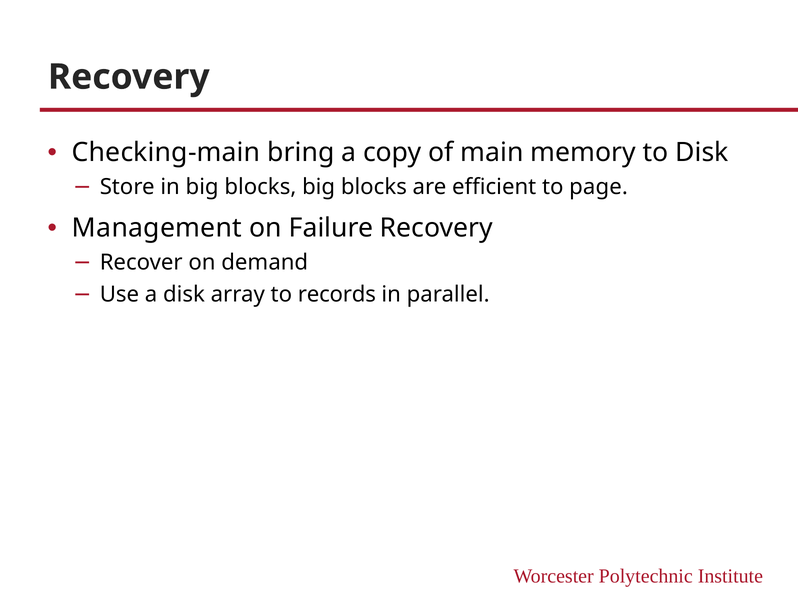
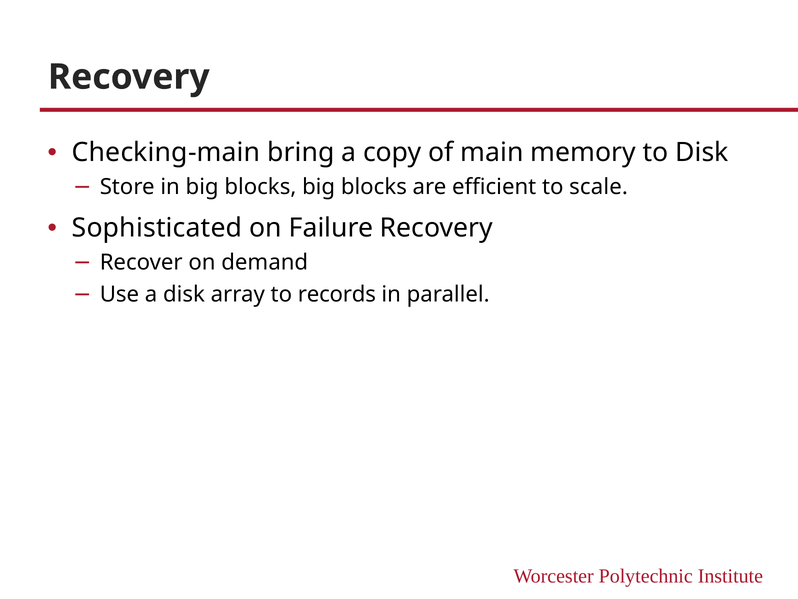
page: page -> scale
Management: Management -> Sophisticated
